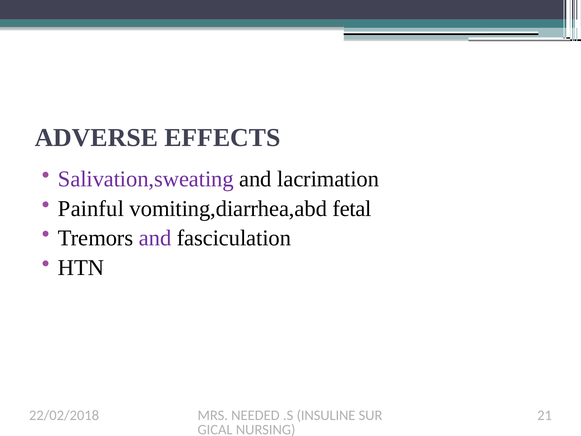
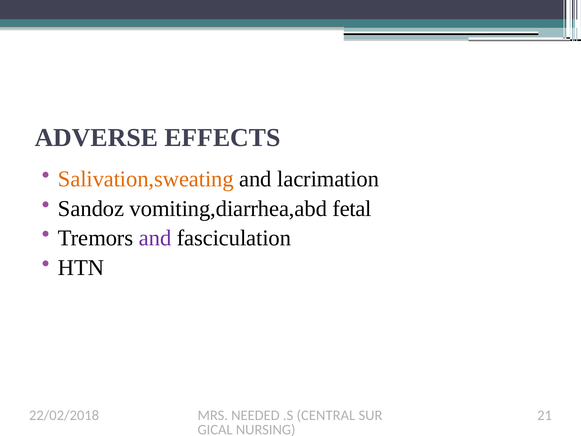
Salivation,sweating colour: purple -> orange
Painful: Painful -> Sandoz
INSULINE: INSULINE -> CENTRAL
